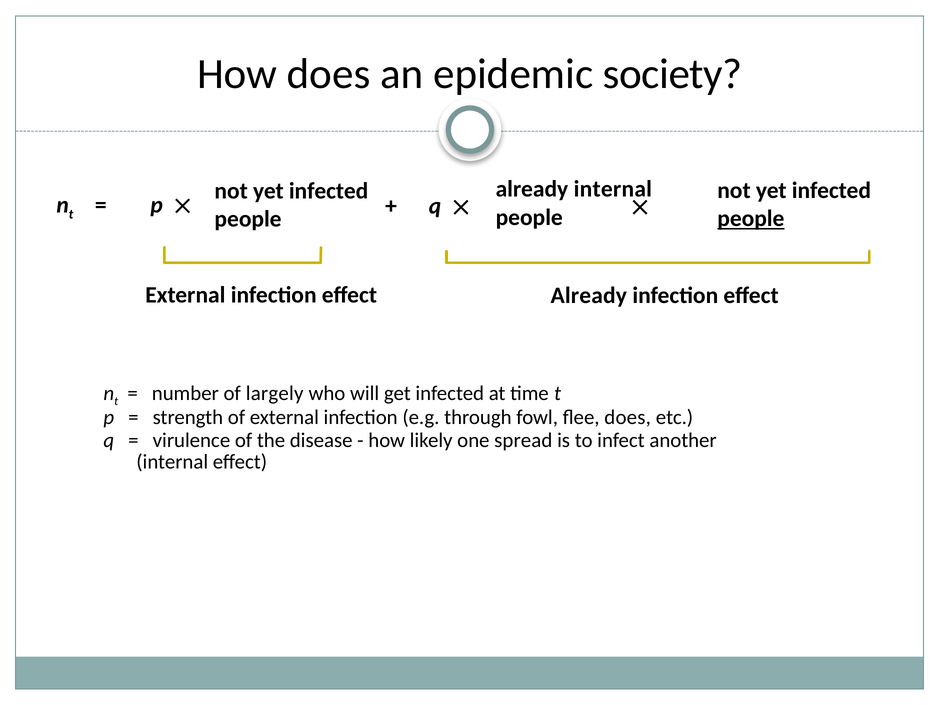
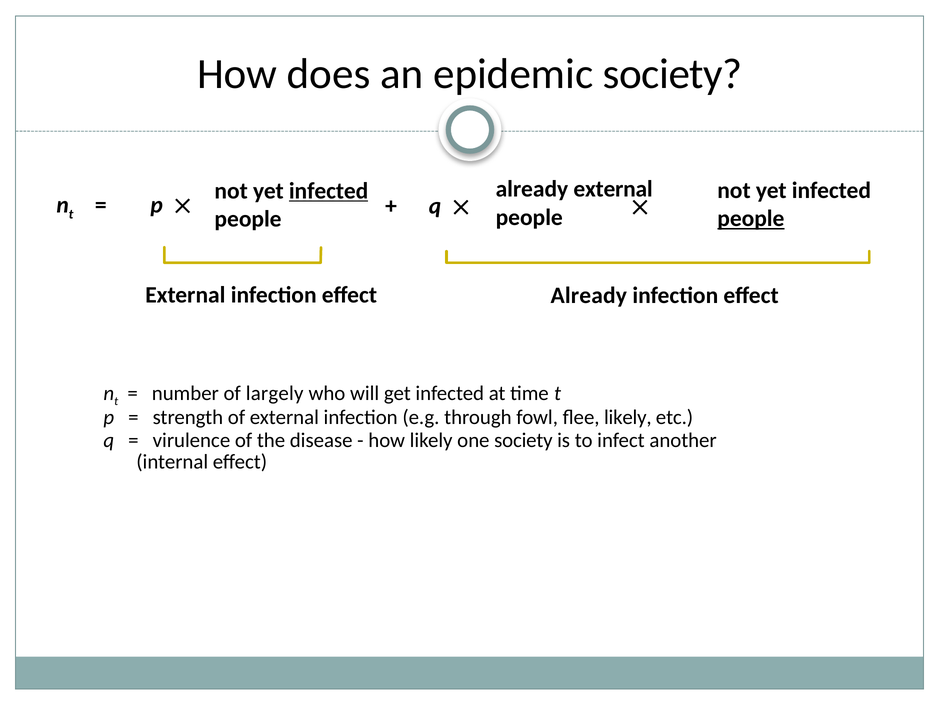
already internal: internal -> external
infected at (329, 191) underline: none -> present
flee does: does -> likely
one spread: spread -> society
